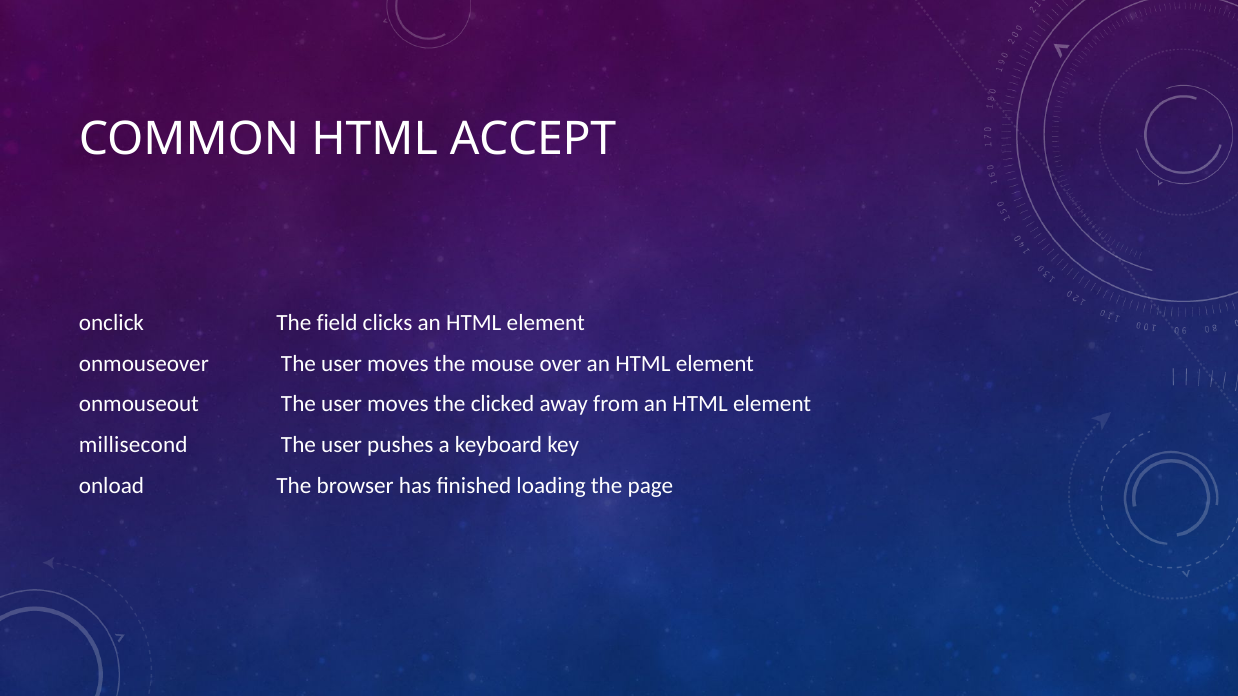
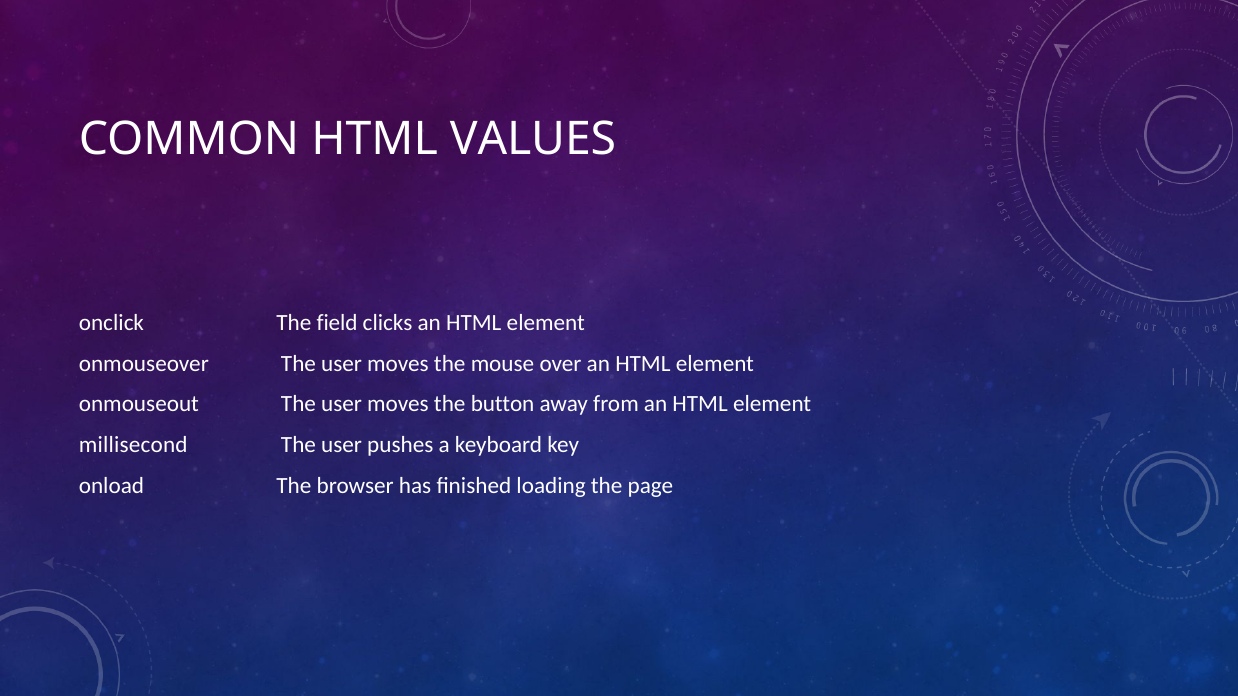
ACCEPT: ACCEPT -> VALUES
clicked: clicked -> button
